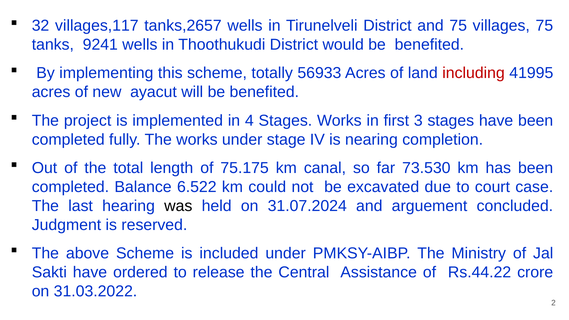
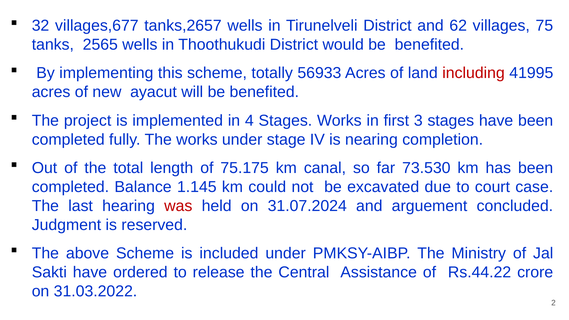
villages,117: villages,117 -> villages,677
and 75: 75 -> 62
9241: 9241 -> 2565
6.522: 6.522 -> 1.145
was colour: black -> red
